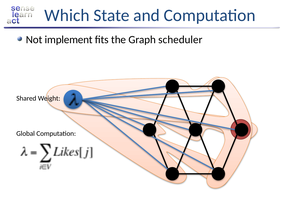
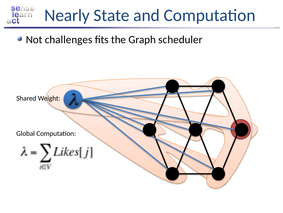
Which: Which -> Nearly
implement: implement -> challenges
